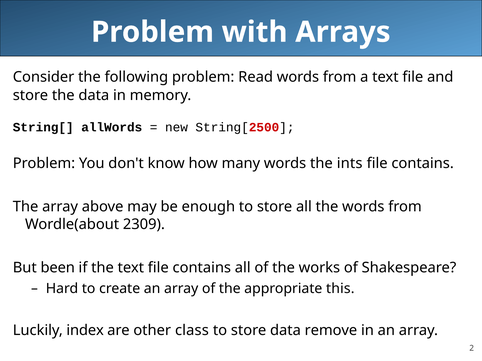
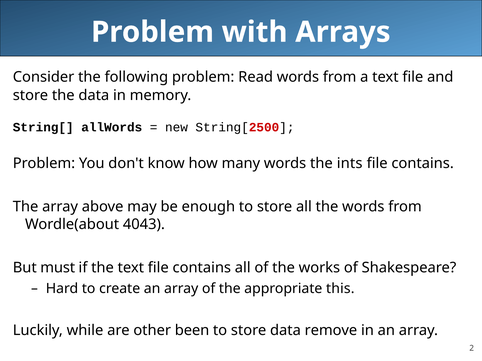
2309: 2309 -> 4043
been: been -> must
index: index -> while
class: class -> been
